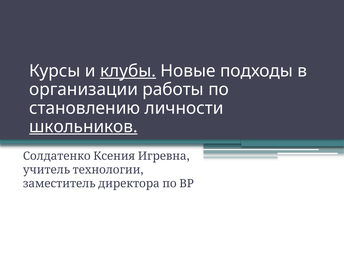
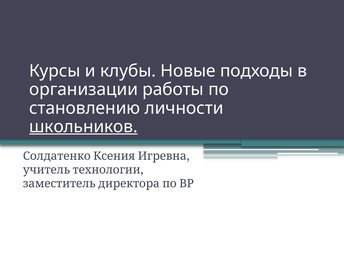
клубы underline: present -> none
